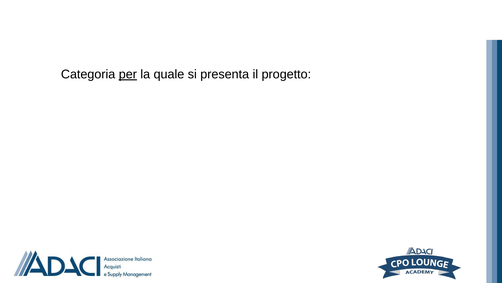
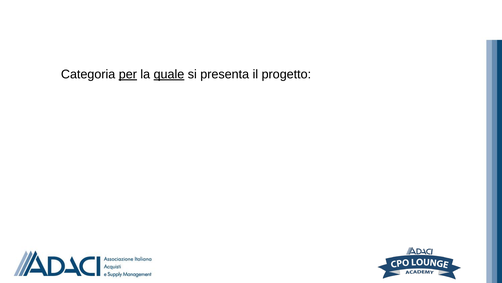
quale underline: none -> present
